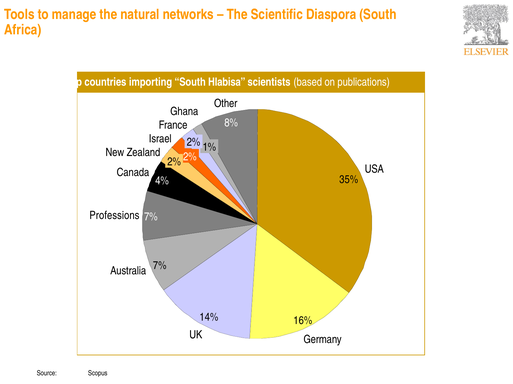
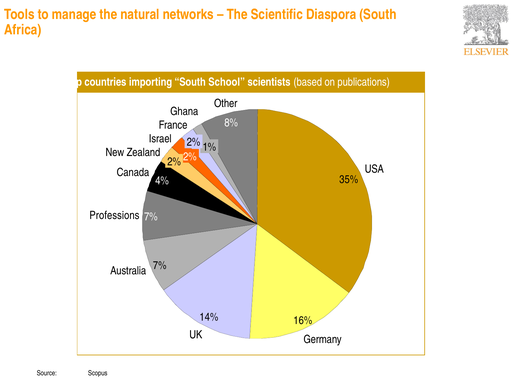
Hlabisa: Hlabisa -> School
